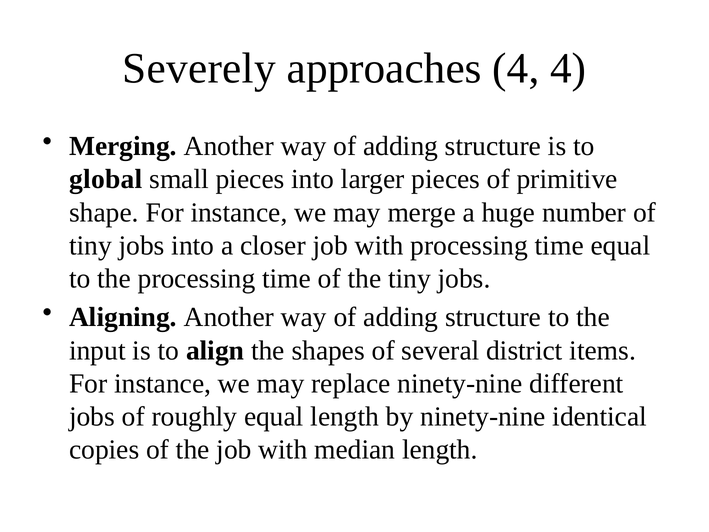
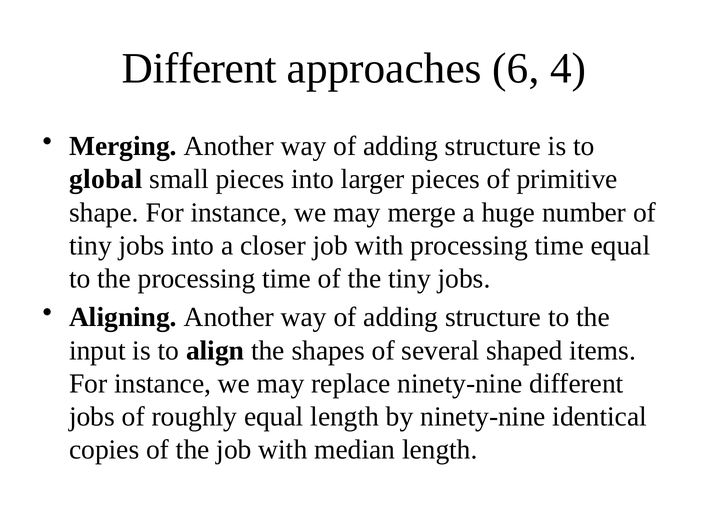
Severely at (199, 69): Severely -> Different
approaches 4: 4 -> 6
district: district -> shaped
